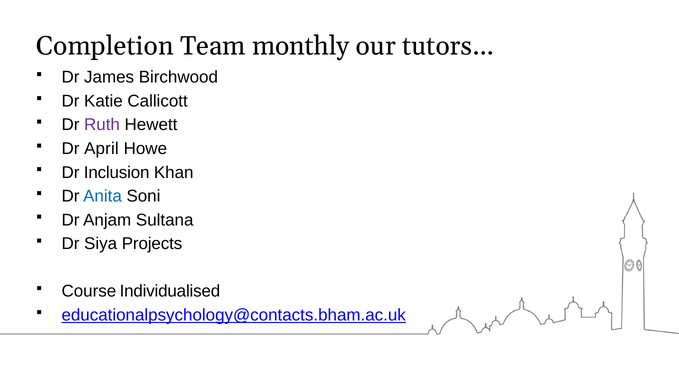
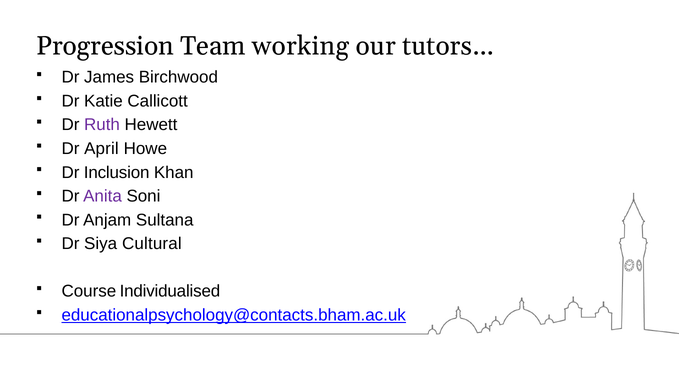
Completion: Completion -> Progression
monthly: monthly -> working
Anita colour: blue -> purple
Projects: Projects -> Cultural
